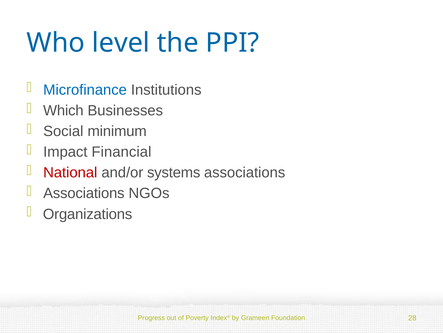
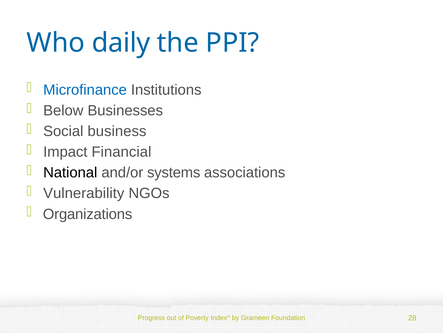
level: level -> daily
Which: Which -> Below
minimum: minimum -> business
National colour: red -> black
Associations at (84, 193): Associations -> Vulnerability
